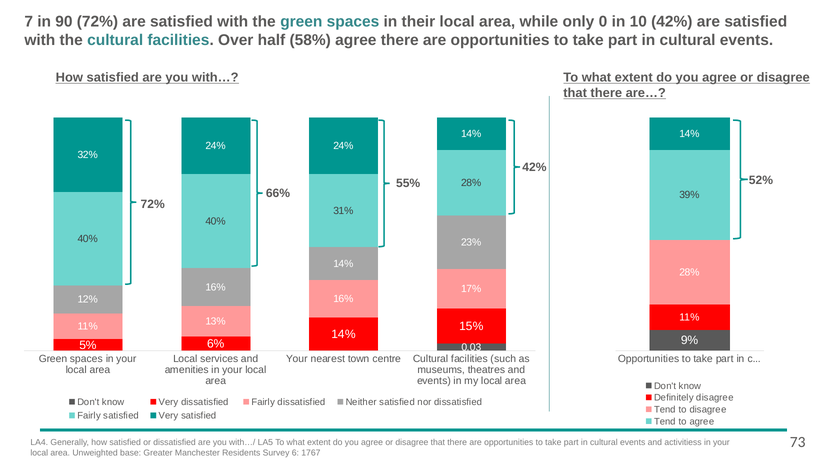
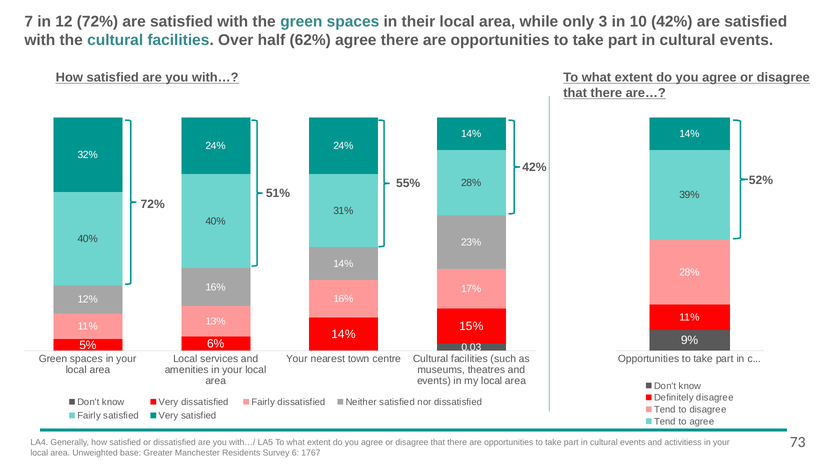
90: 90 -> 12
0: 0 -> 3
58%: 58% -> 62%
66%: 66% -> 51%
